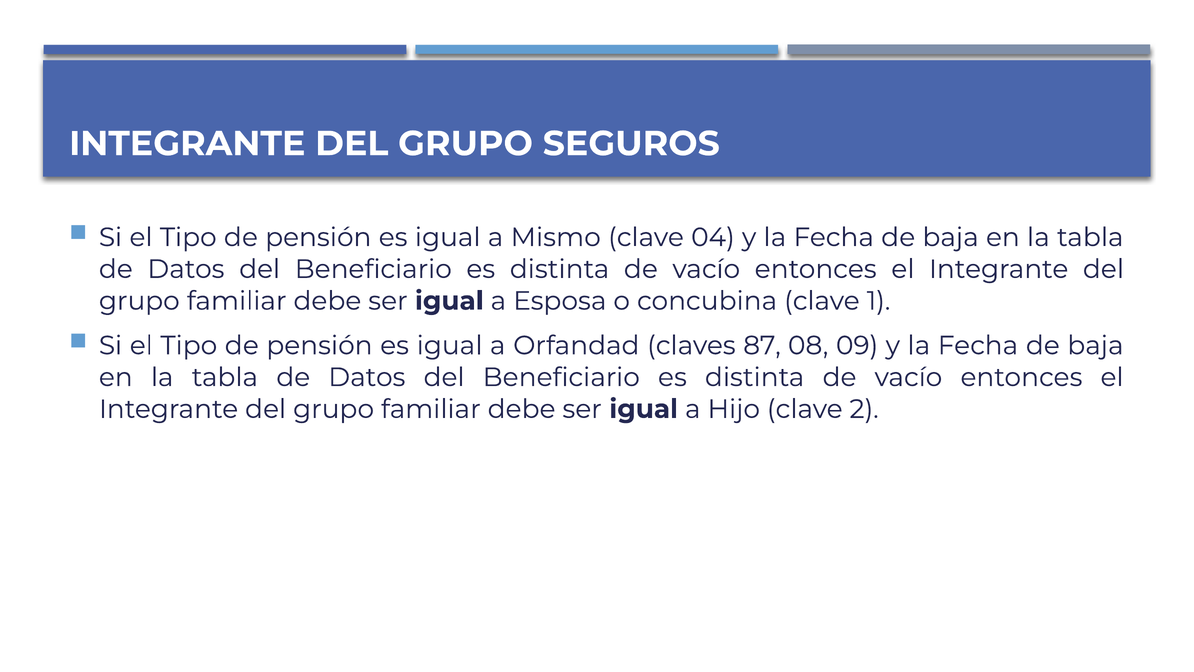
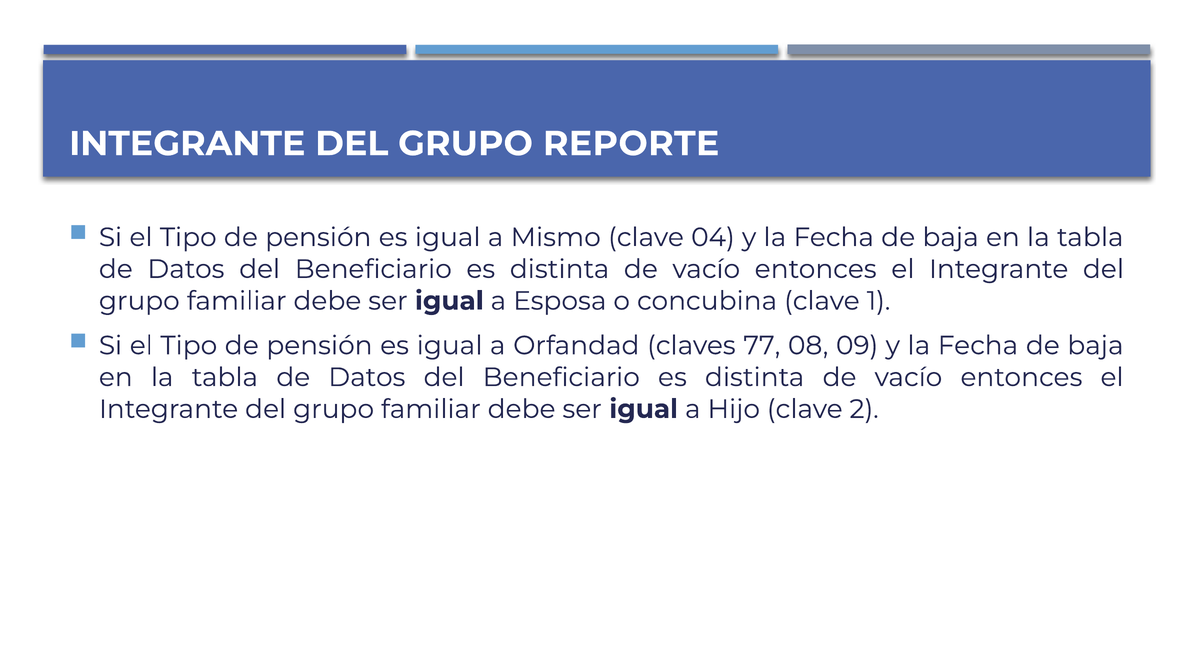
SEGUROS: SEGUROS -> REPORTE
87: 87 -> 77
